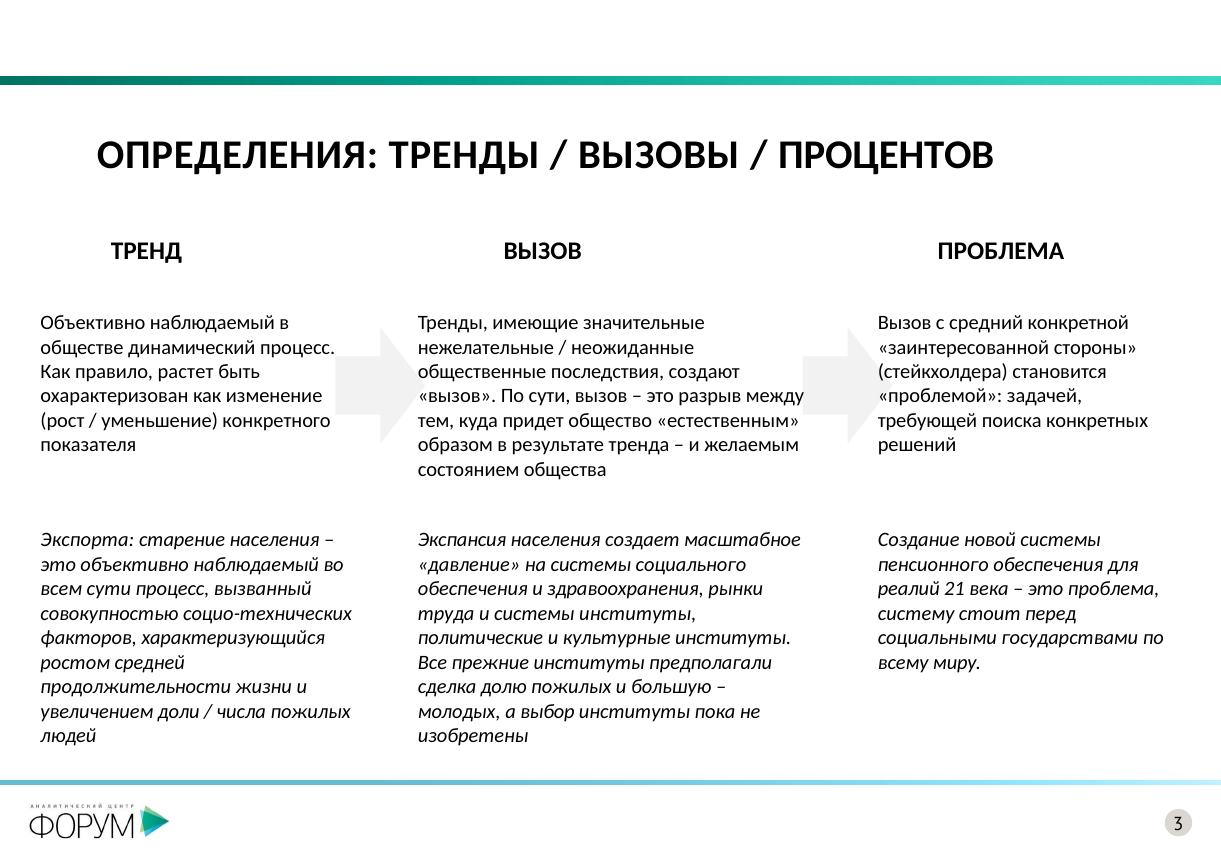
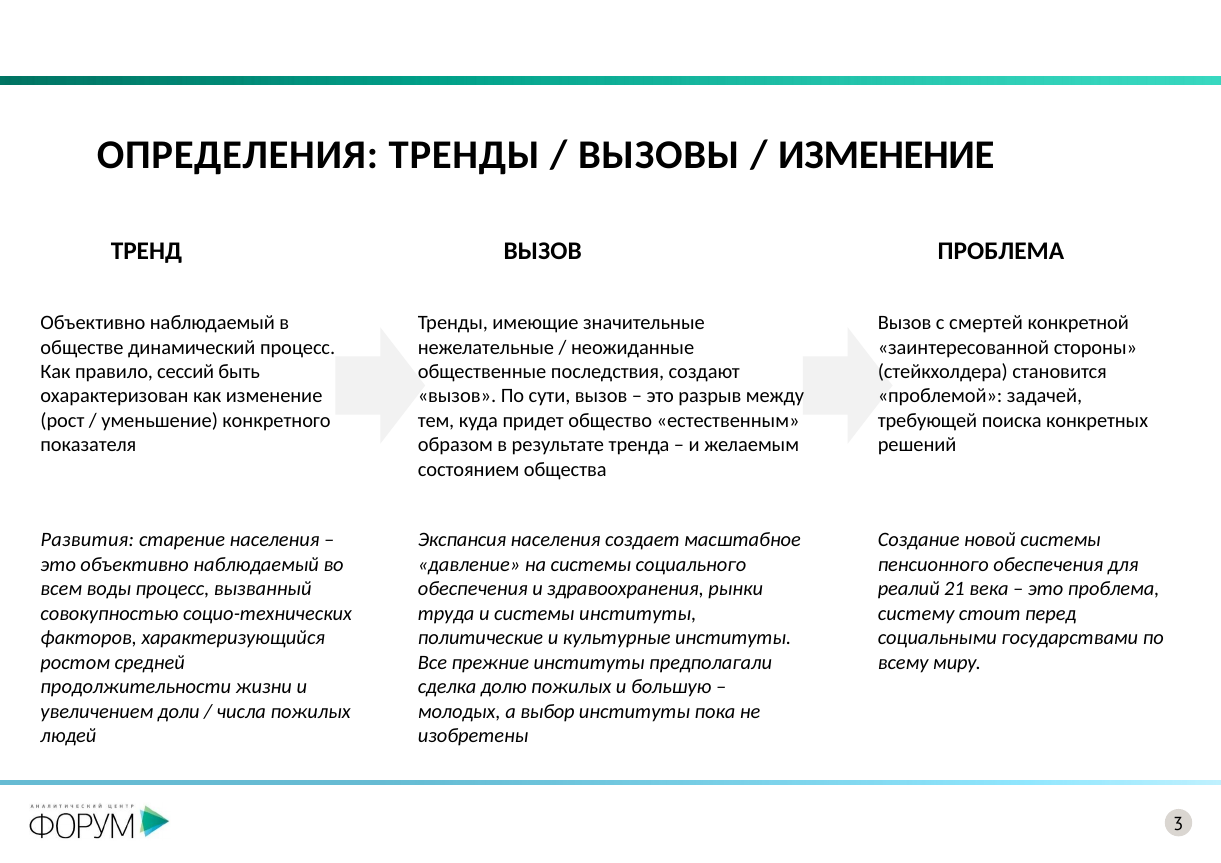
ПРОЦЕНТОВ at (886, 155): ПРОЦЕНТОВ -> ИЗМЕНЕНИЕ
средний: средний -> смертей
растет: растет -> сессий
Экспорта: Экспорта -> Развития
всем сути: сути -> воды
